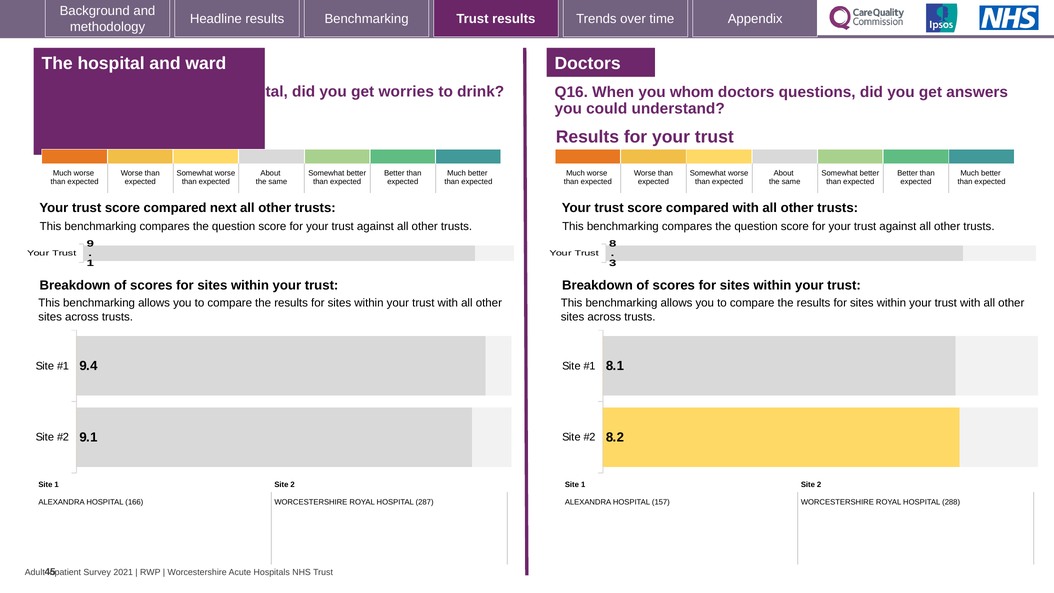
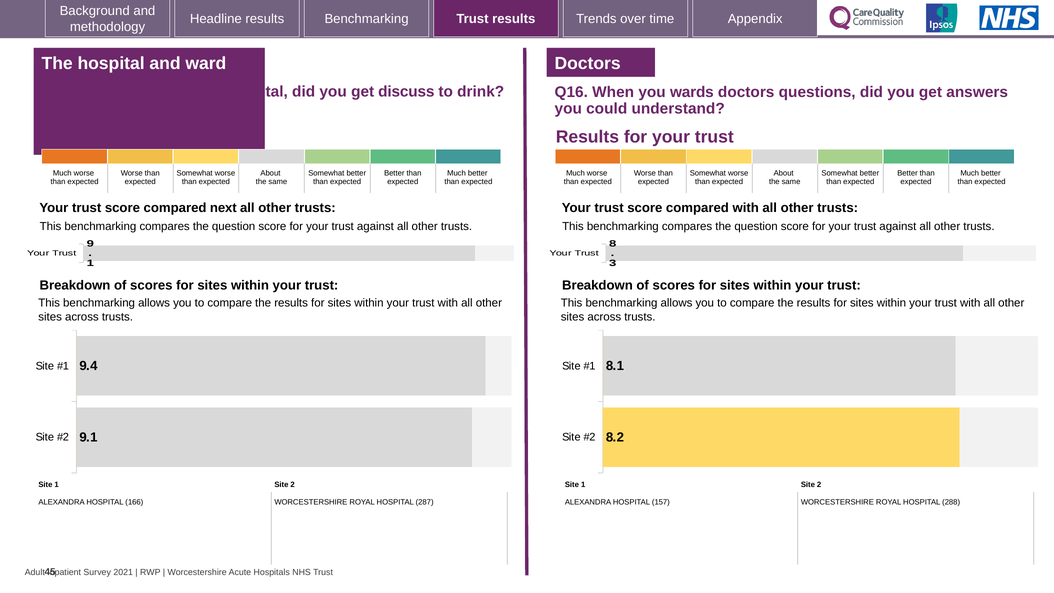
worries: worries -> discuss
whom: whom -> wards
